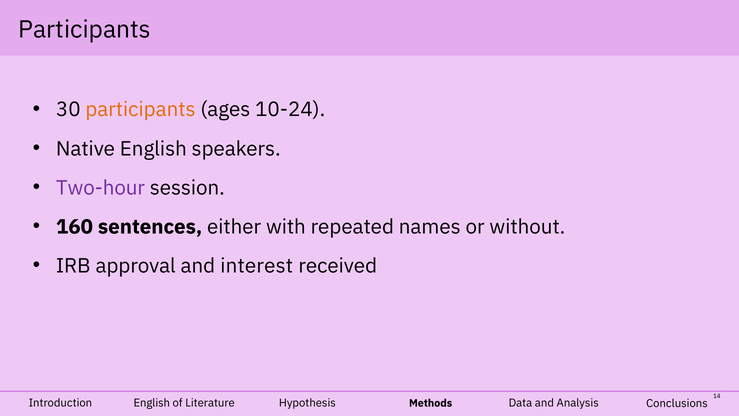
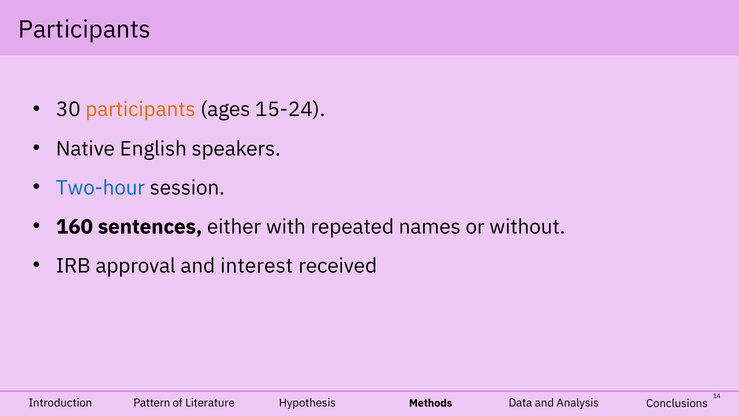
10-24: 10-24 -> 15-24
Two-hour colour: purple -> blue
Introduction English: English -> Pattern
